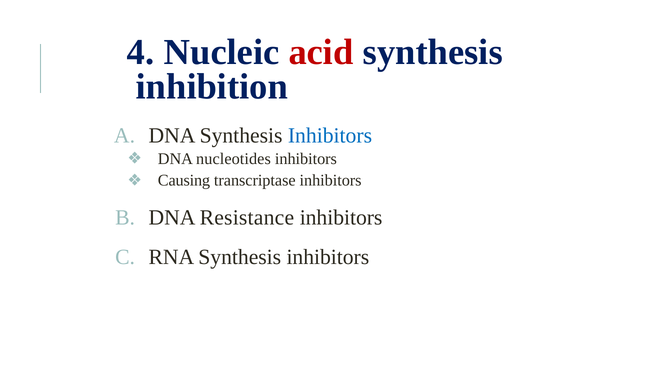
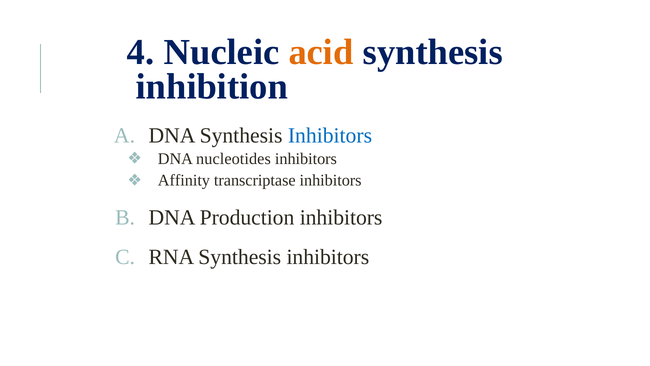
acid colour: red -> orange
Causing: Causing -> Affinity
Resistance: Resistance -> Production
